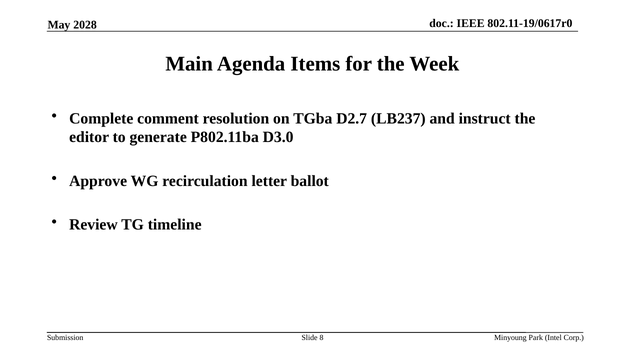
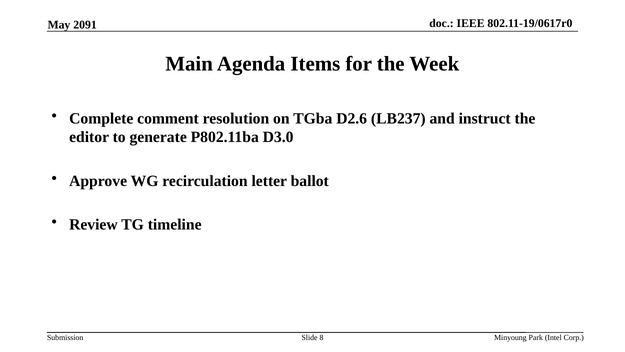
2028: 2028 -> 2091
D2.7: D2.7 -> D2.6
